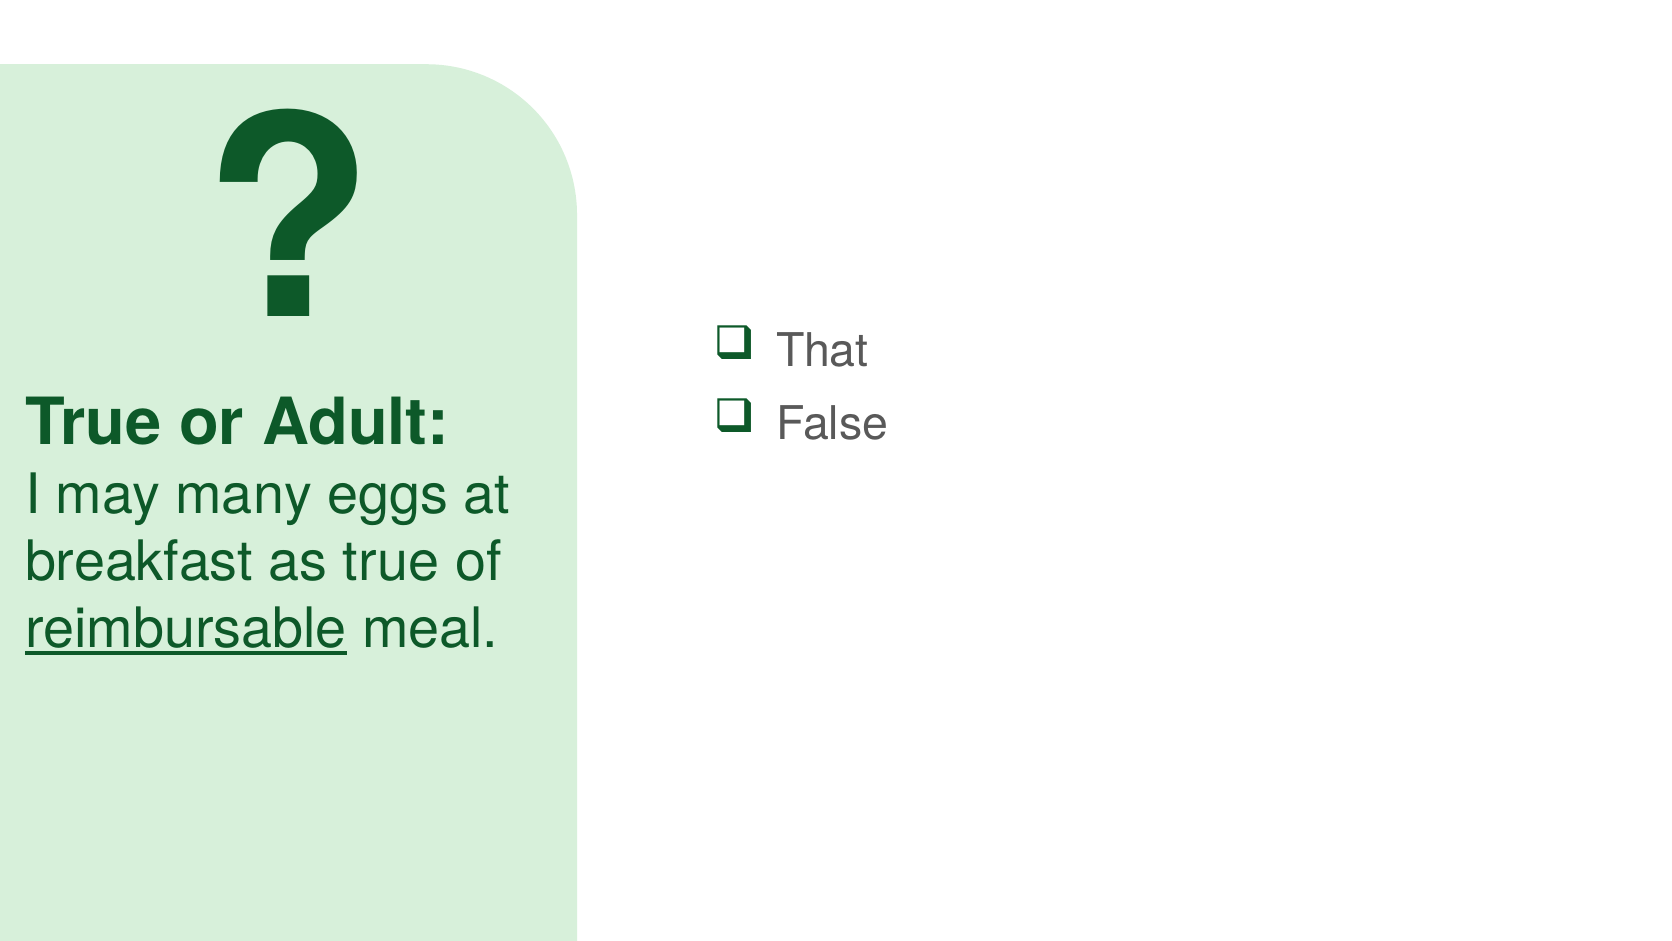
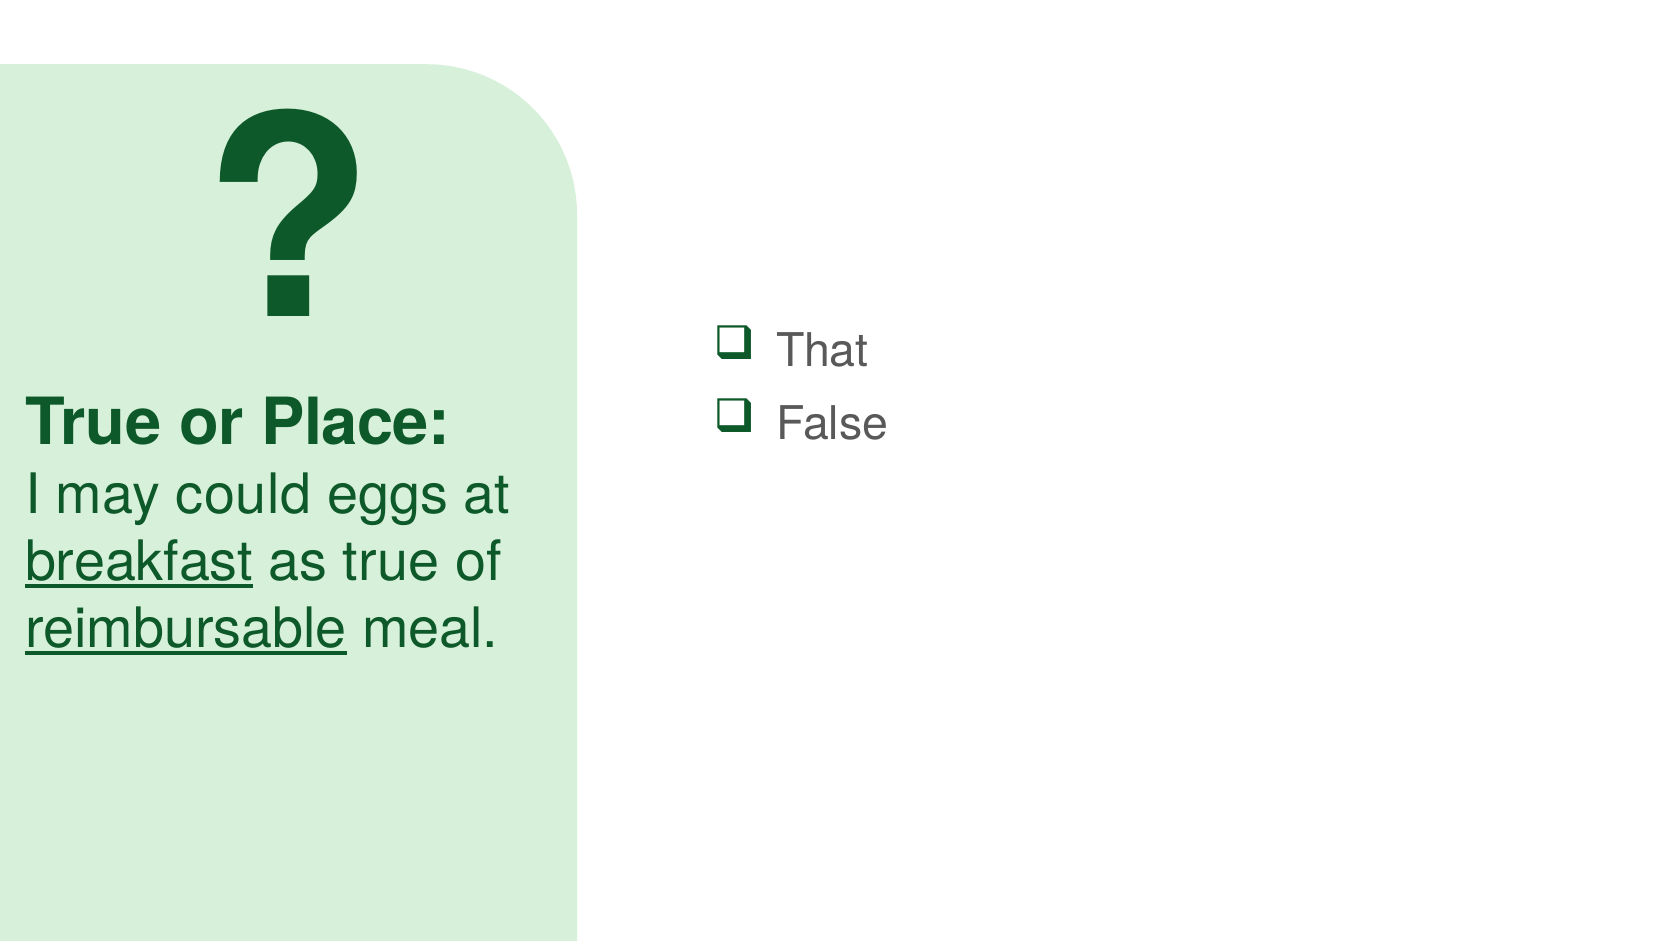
Adult: Adult -> Place
many: many -> could
breakfast at (139, 562) underline: none -> present
